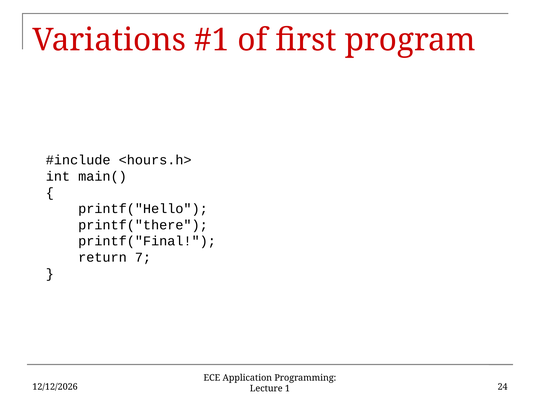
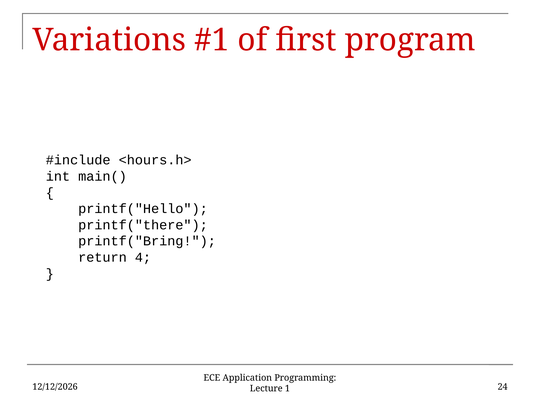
printf("Final: printf("Final -> printf("Bring
7: 7 -> 4
